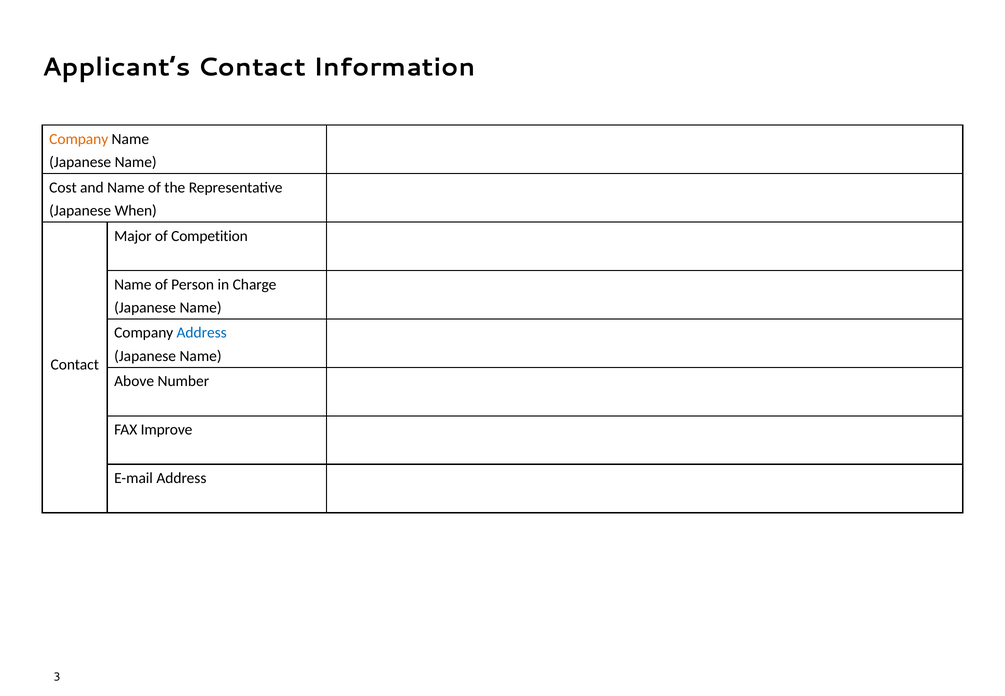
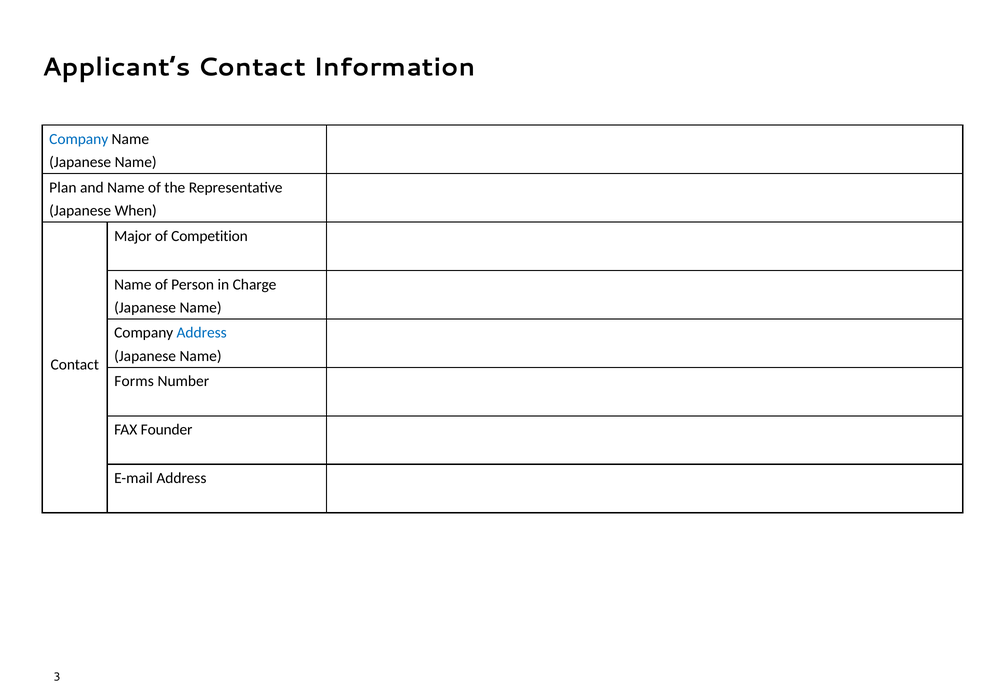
Company at (79, 139) colour: orange -> blue
Cost: Cost -> Plan
Above: Above -> Forms
Improve: Improve -> Founder
